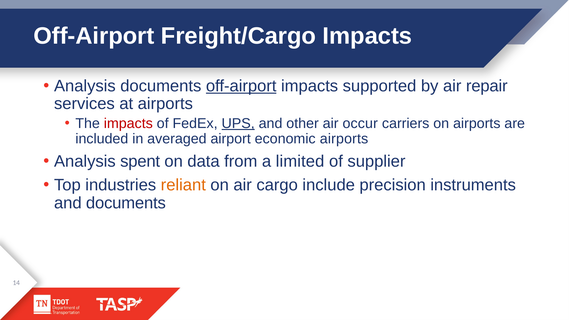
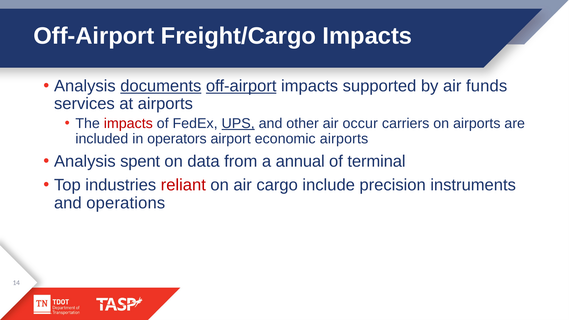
documents at (161, 86) underline: none -> present
repair: repair -> funds
averaged: averaged -> operators
limited: limited -> annual
supplier: supplier -> terminal
reliant colour: orange -> red
and documents: documents -> operations
